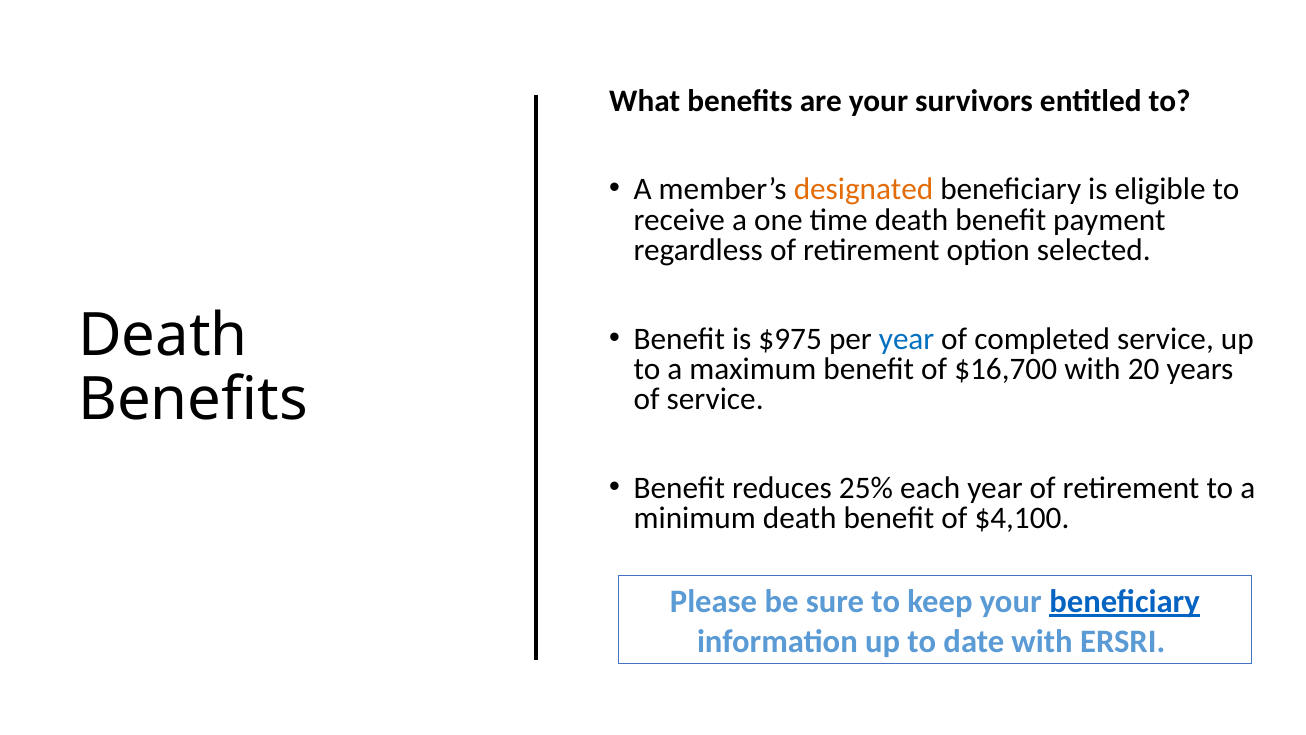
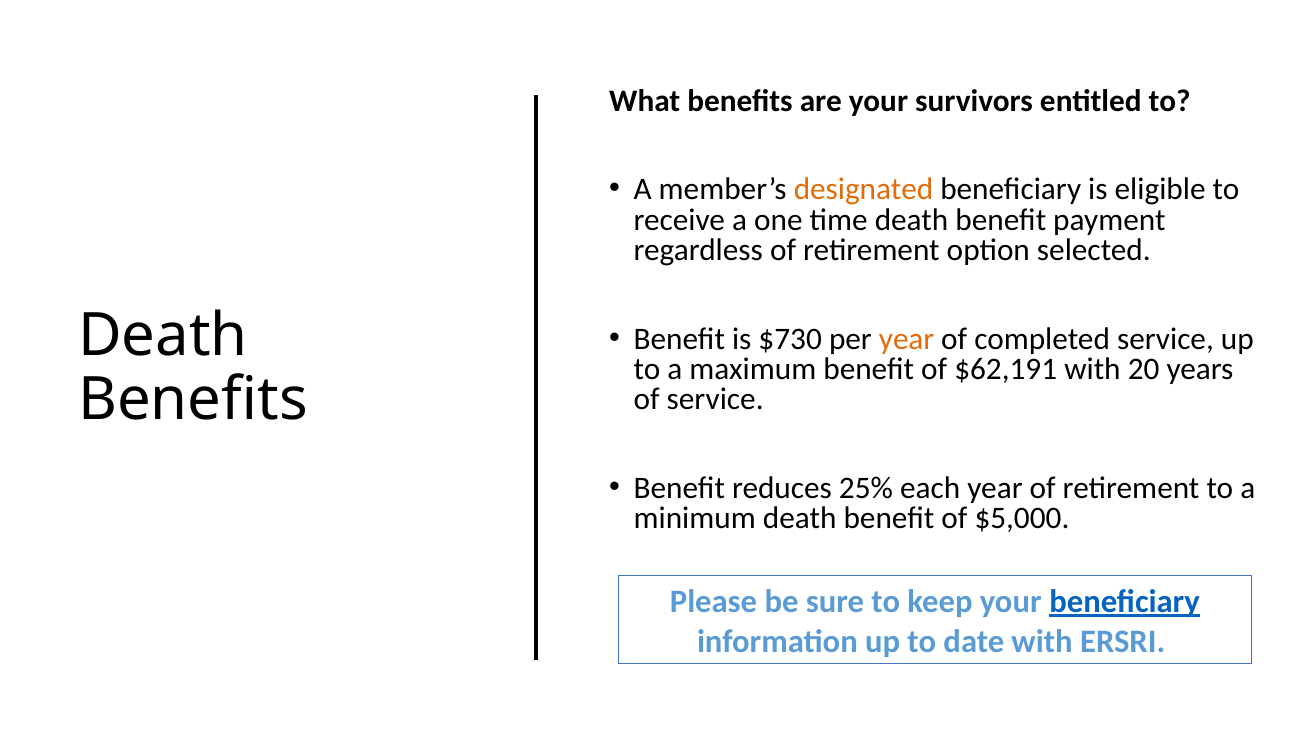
$975: $975 -> $730
year at (907, 339) colour: blue -> orange
$16,700: $16,700 -> $62,191
$4,100: $4,100 -> $5,000
